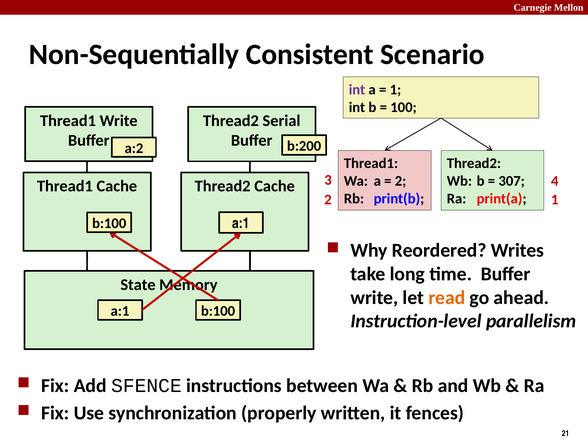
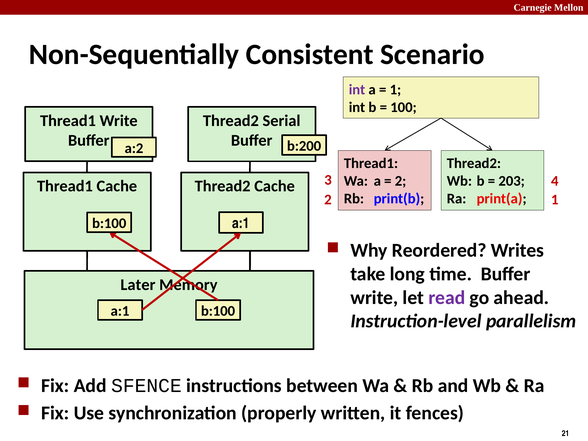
307: 307 -> 203
State: State -> Later
read colour: orange -> purple
